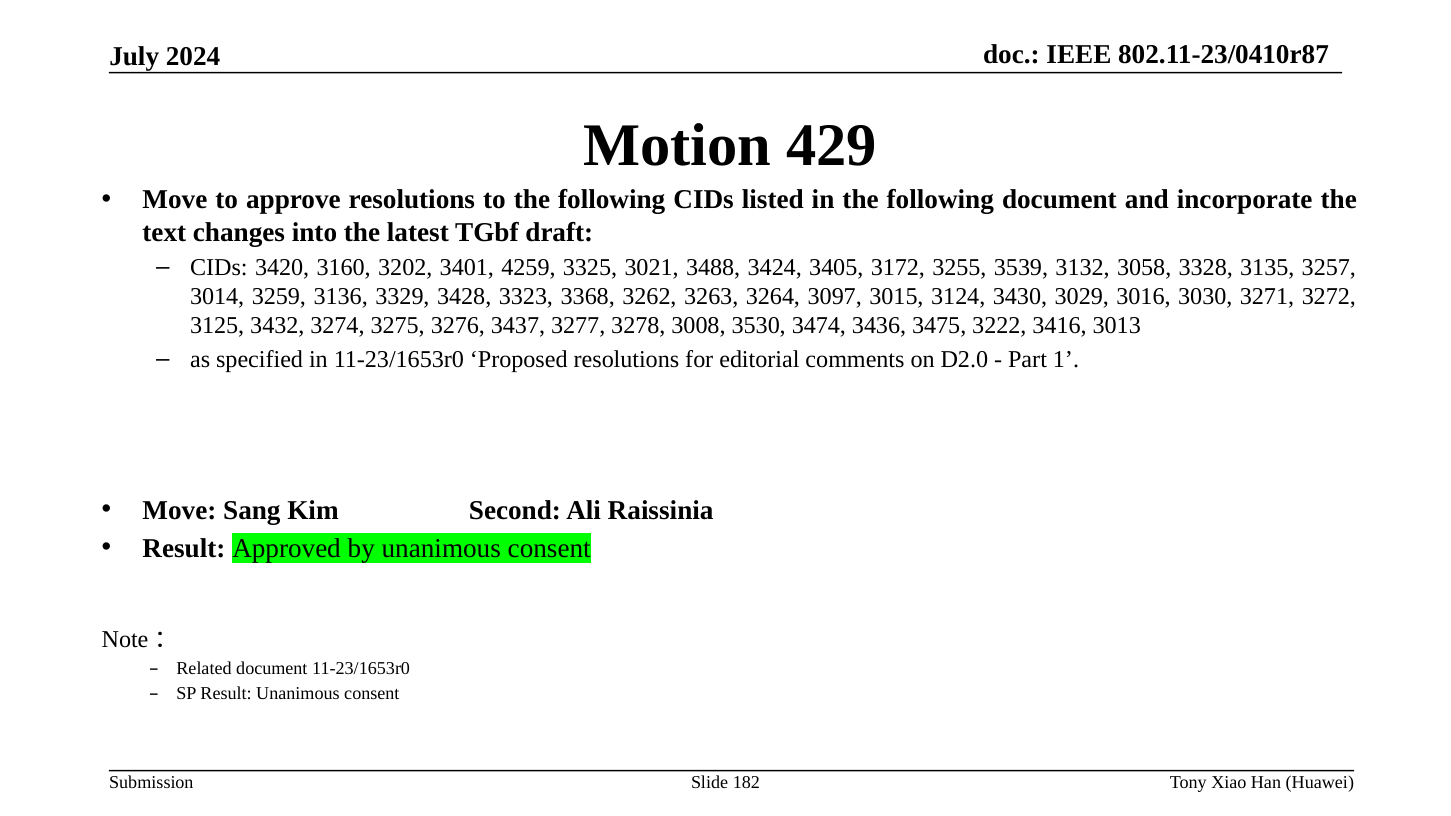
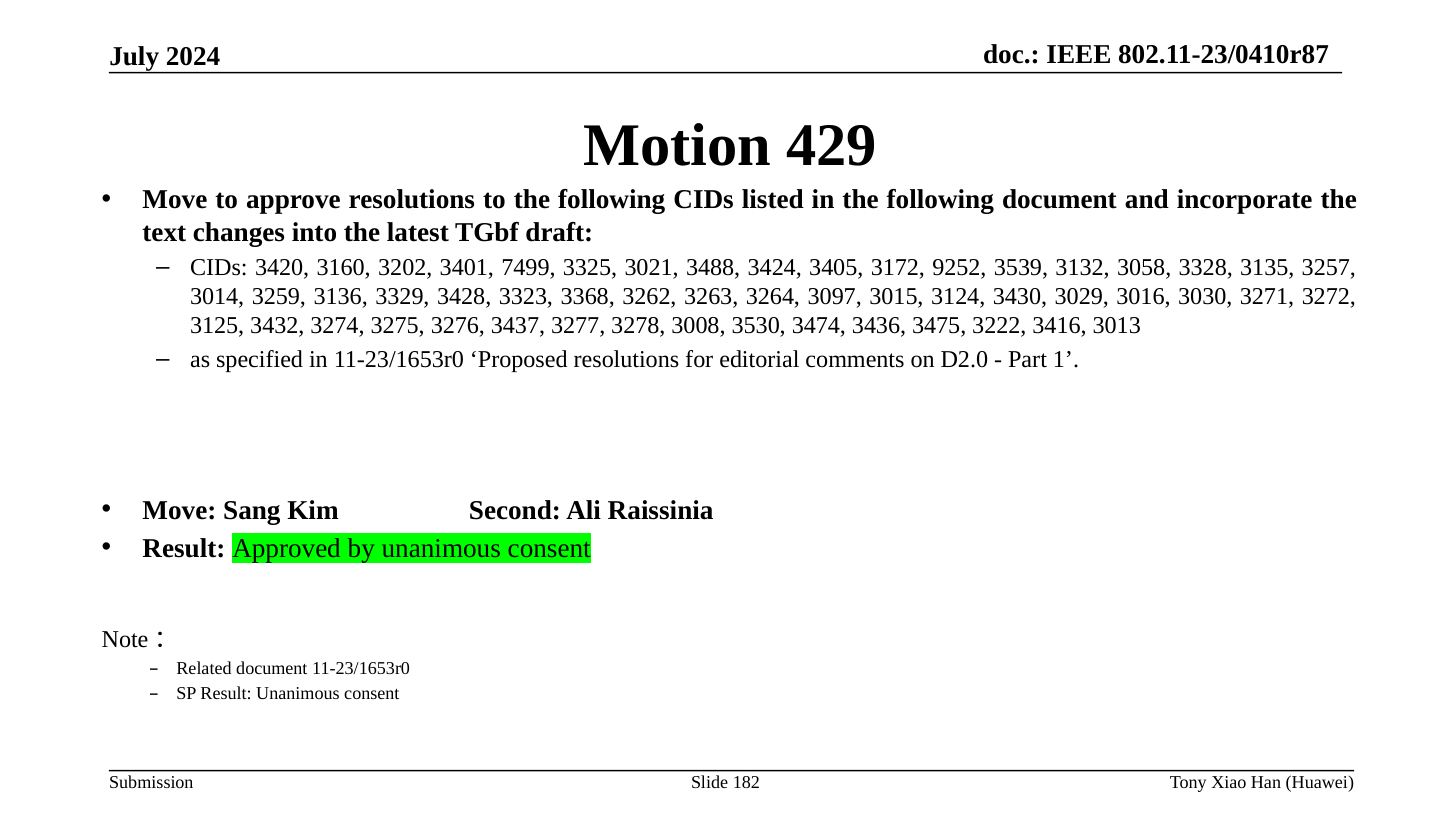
4259: 4259 -> 7499
3255: 3255 -> 9252
